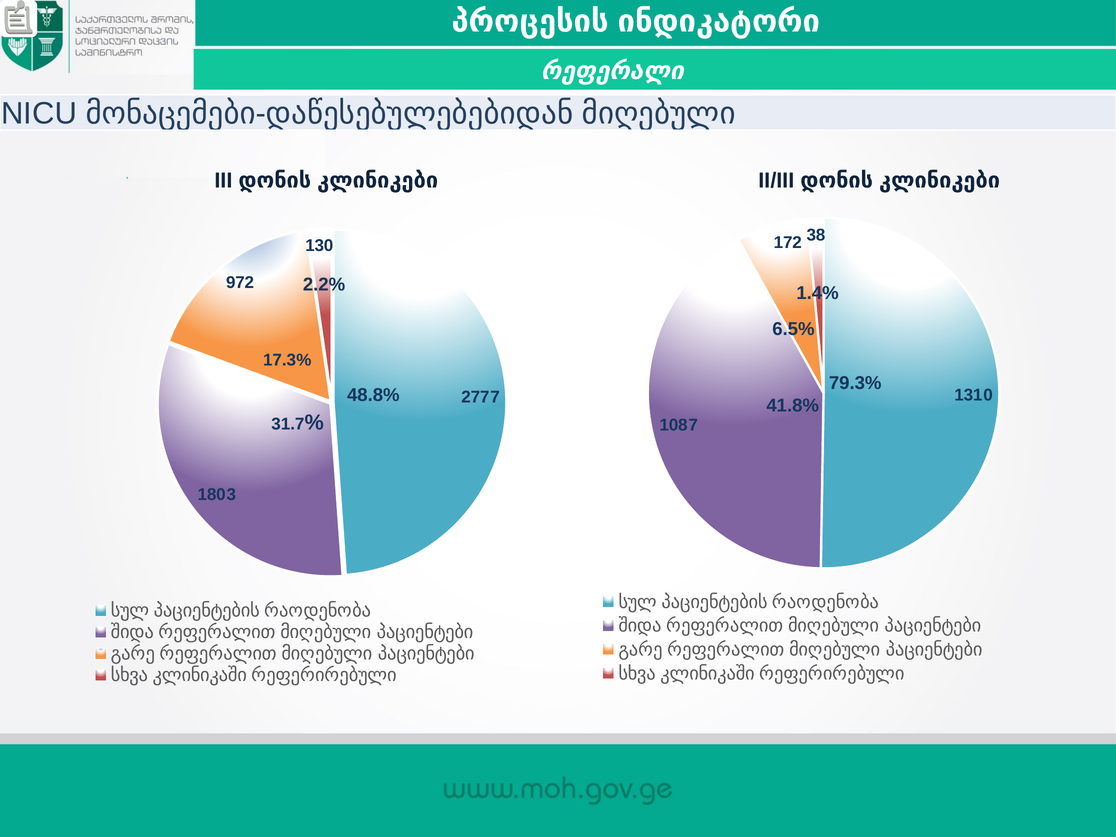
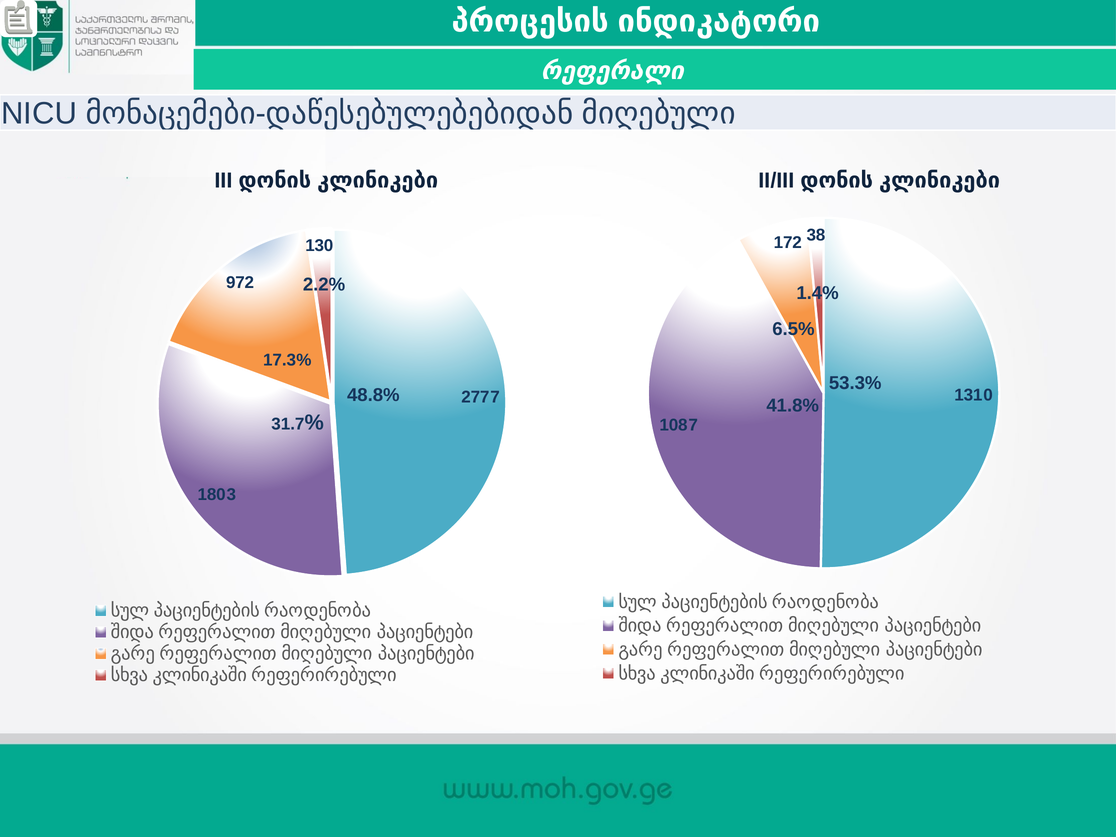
79.3%: 79.3% -> 53.3%
